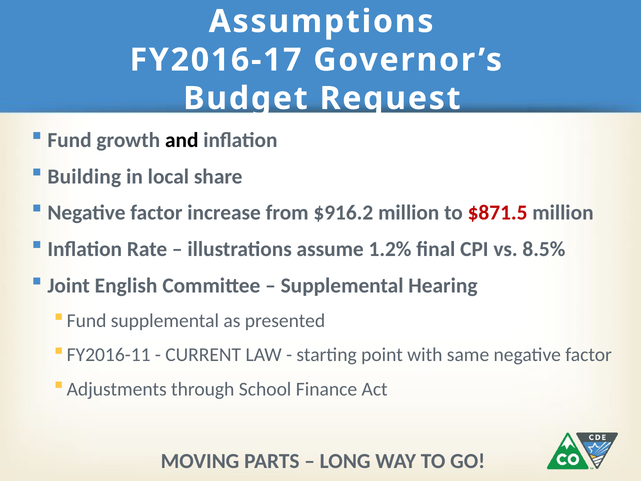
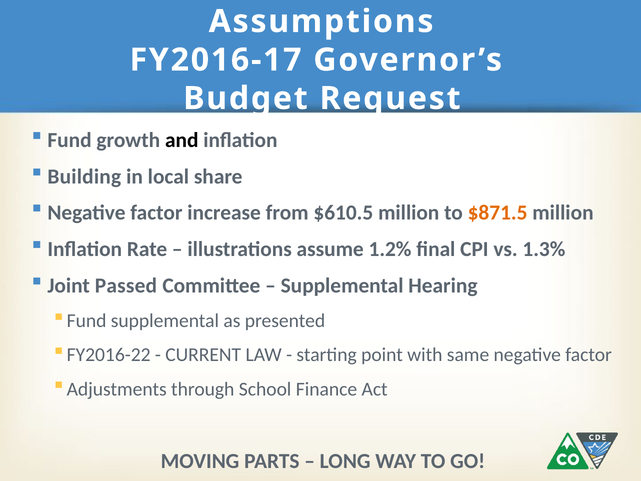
$916.2: $916.2 -> $610.5
$871.5 colour: red -> orange
8.5%: 8.5% -> 1.3%
English: English -> Passed
FY2016-11: FY2016-11 -> FY2016-22
